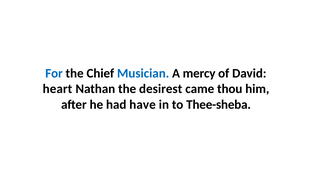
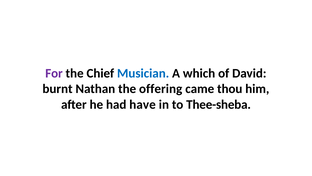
For colour: blue -> purple
mercy: mercy -> which
heart: heart -> burnt
desirest: desirest -> offering
